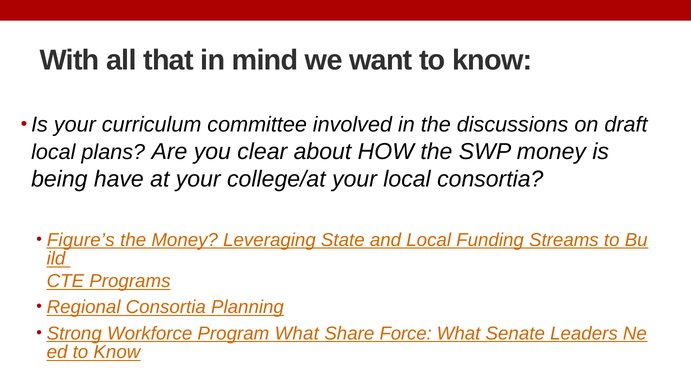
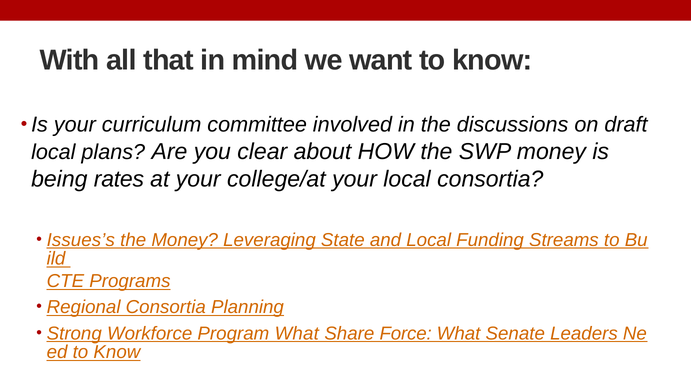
have: have -> rates
Figure’s: Figure’s -> Issues’s
